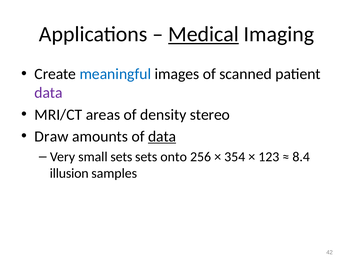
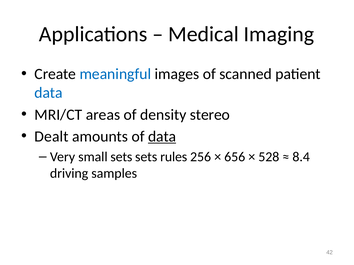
Medical underline: present -> none
data at (49, 93) colour: purple -> blue
Draw: Draw -> Dealt
onto: onto -> rules
354: 354 -> 656
123: 123 -> 528
illusion: illusion -> driving
